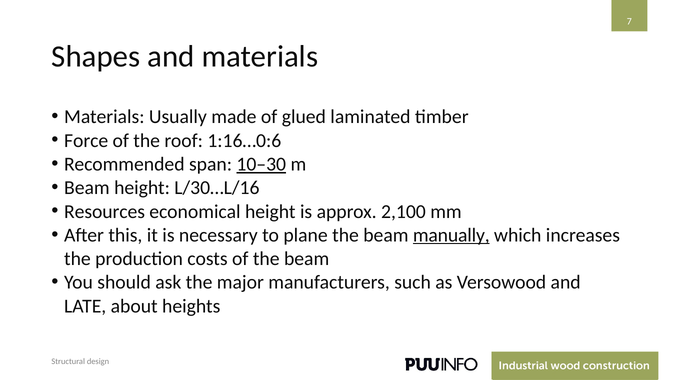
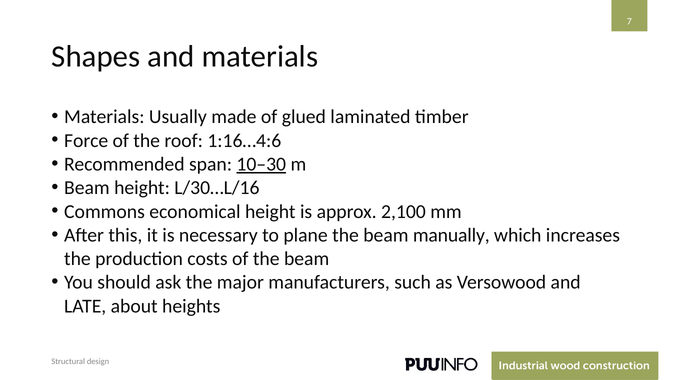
1:16…0:6: 1:16…0:6 -> 1:16…4:6
Resources: Resources -> Commons
manually underline: present -> none
